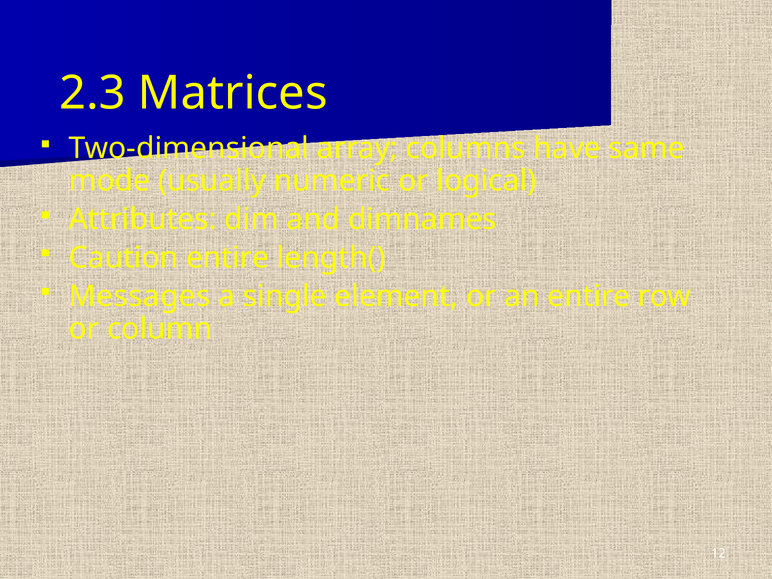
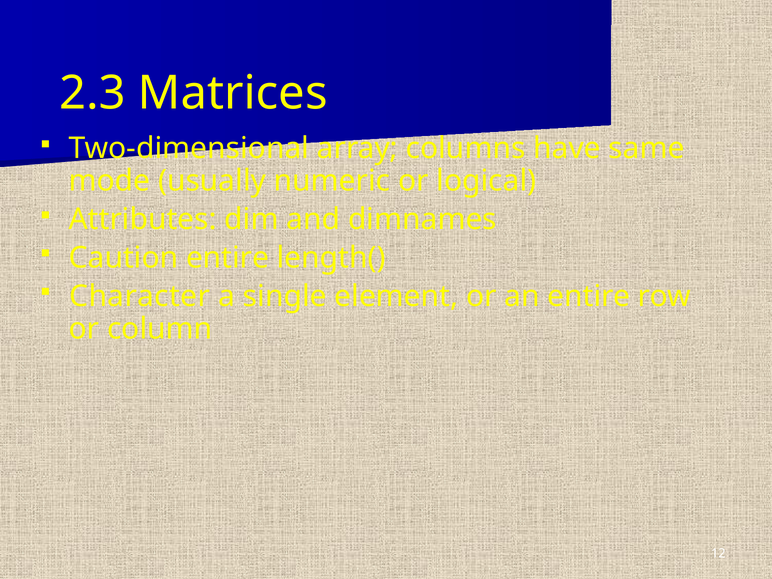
Messages: Messages -> Character
